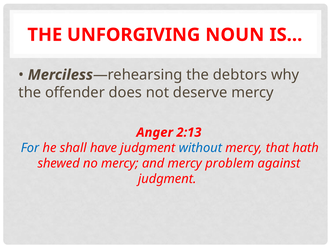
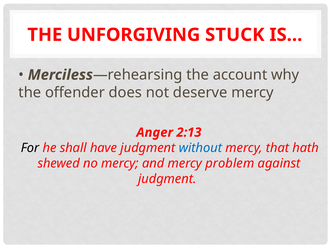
NOUN: NOUN -> STUCK
debtors: debtors -> account
For colour: blue -> black
